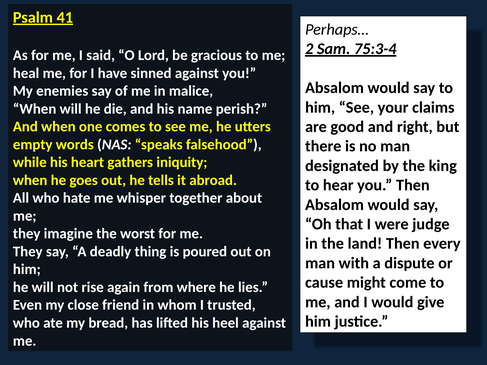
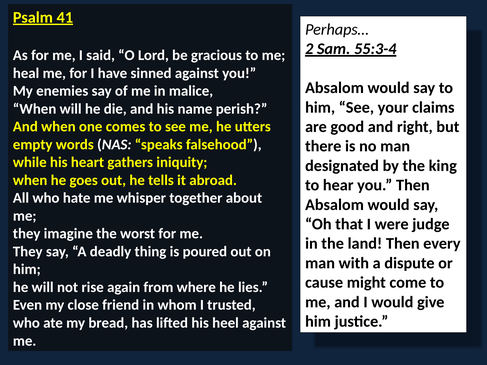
75:3-4: 75:3-4 -> 55:3-4
